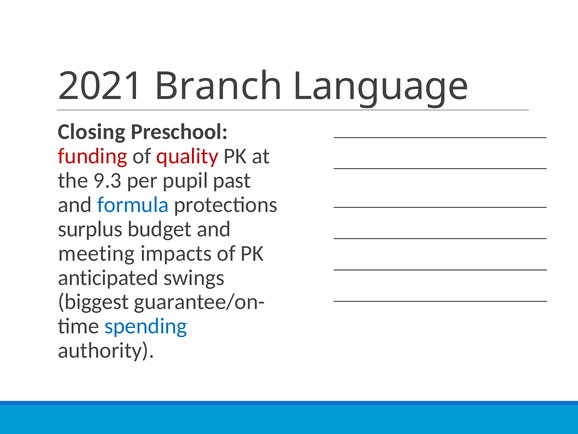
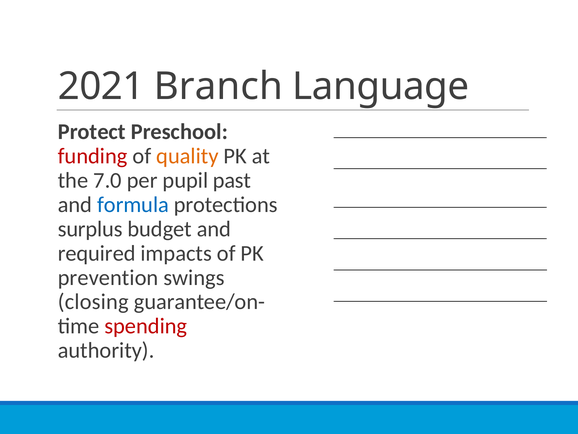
Closing: Closing -> Protect
quality colour: red -> orange
9.3: 9.3 -> 7.0
meeting: meeting -> required
anticipated: anticipated -> prevention
biggest: biggest -> closing
spending colour: blue -> red
